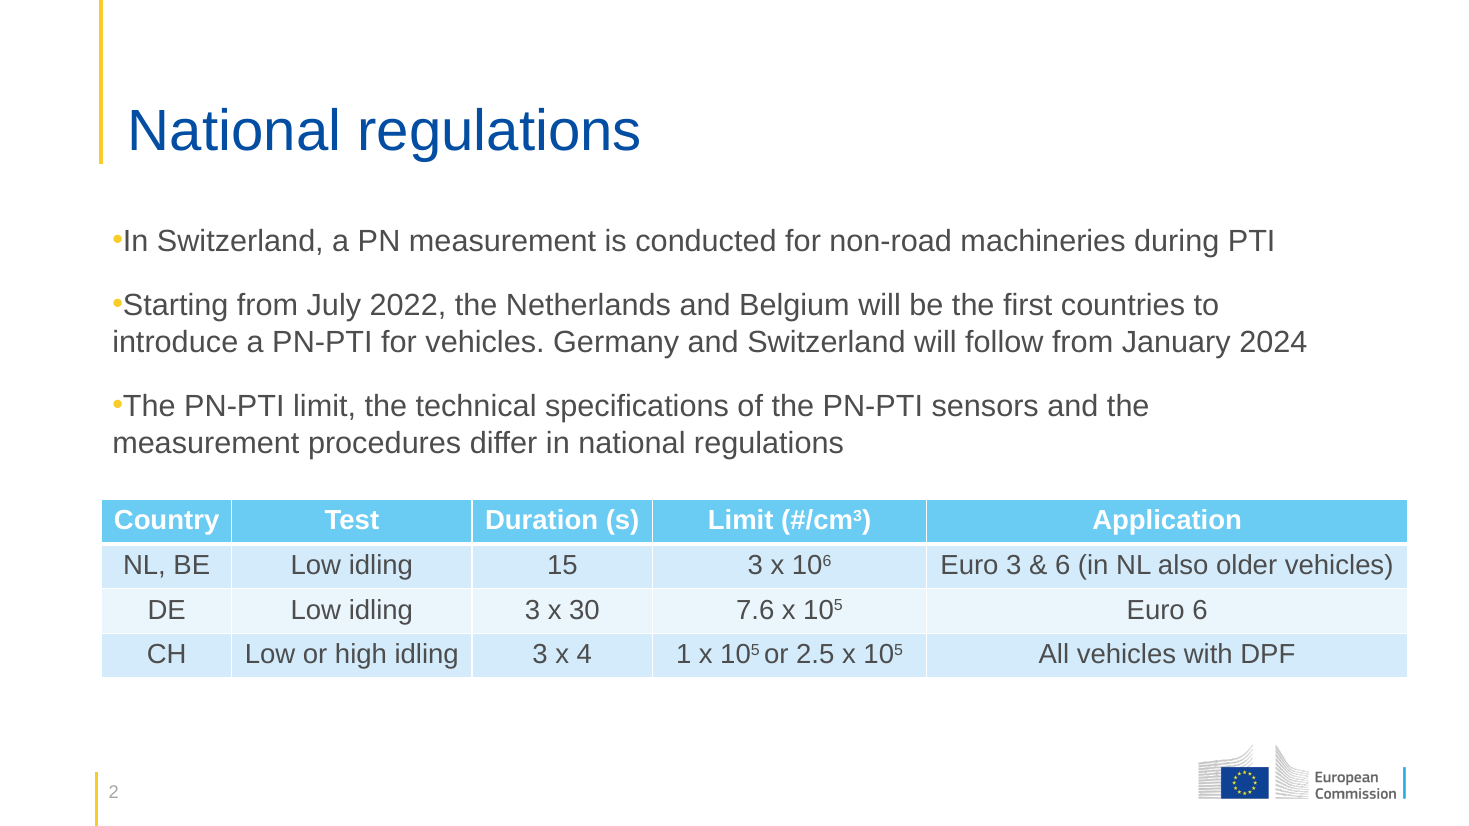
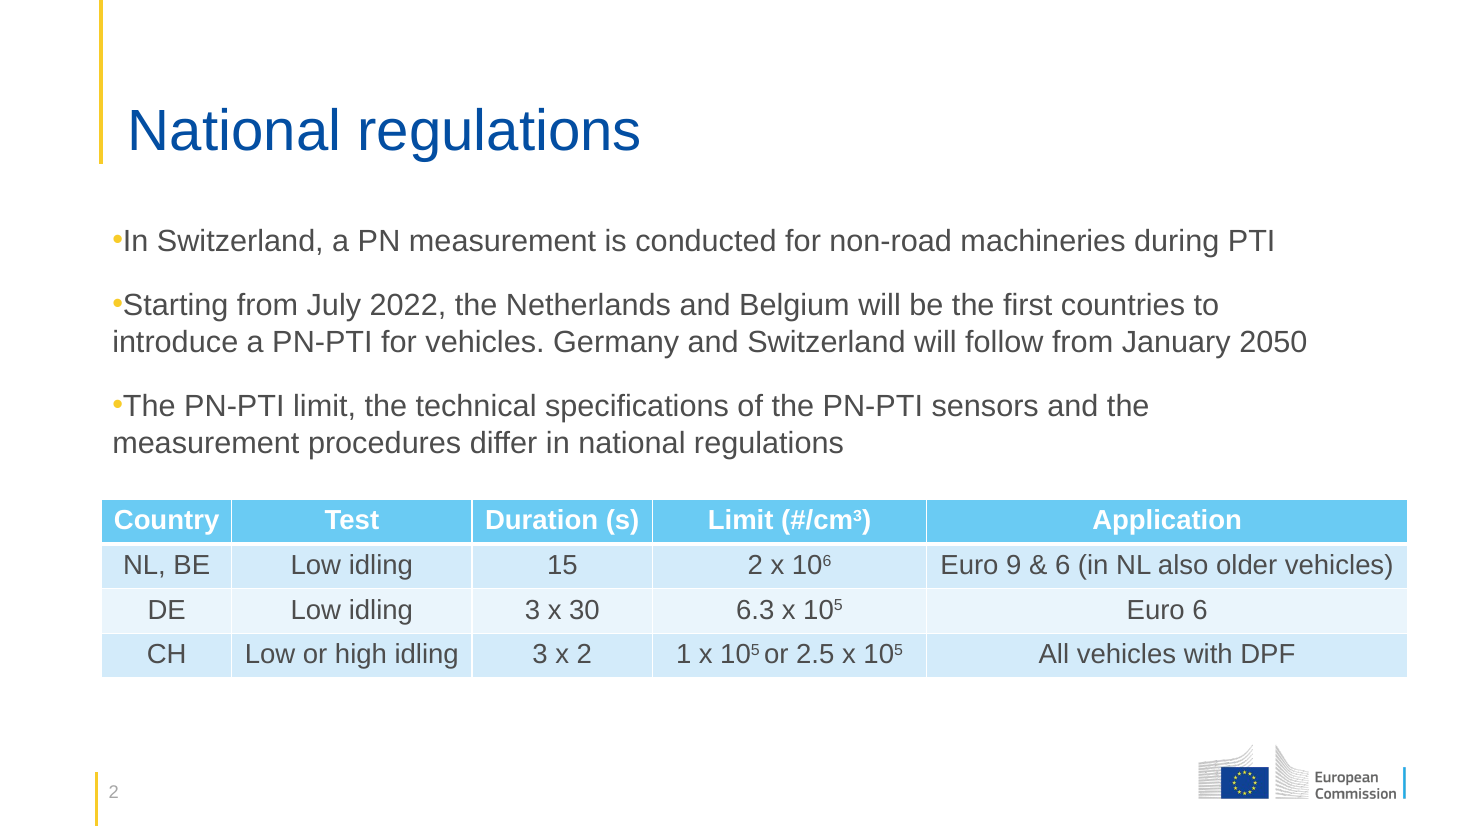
2024: 2024 -> 2050
15 3: 3 -> 2
Euro 3: 3 -> 9
7.6: 7.6 -> 6.3
x 4: 4 -> 2
